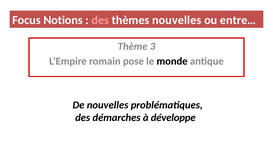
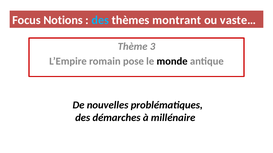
des at (100, 20) colour: pink -> light blue
thèmes nouvelles: nouvelles -> montrant
entre…: entre… -> vaste…
développe: développe -> millénaire
